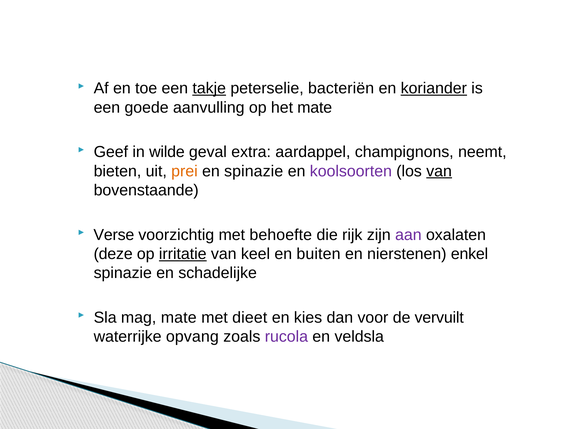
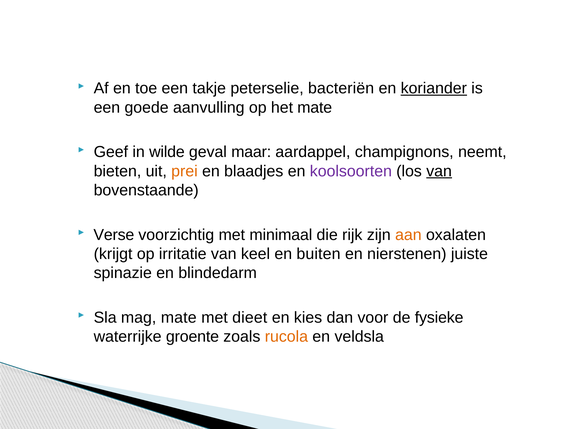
takje underline: present -> none
extra: extra -> maar
en spinazie: spinazie -> blaadjes
behoefte: behoefte -> minimaal
aan colour: purple -> orange
deze: deze -> krijgt
irritatie underline: present -> none
enkel: enkel -> juiste
schadelijke: schadelijke -> blindedarm
vervuilt: vervuilt -> fysieke
opvang: opvang -> groente
rucola colour: purple -> orange
